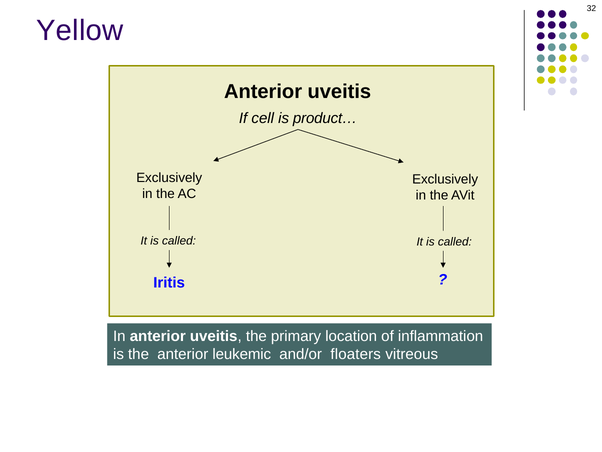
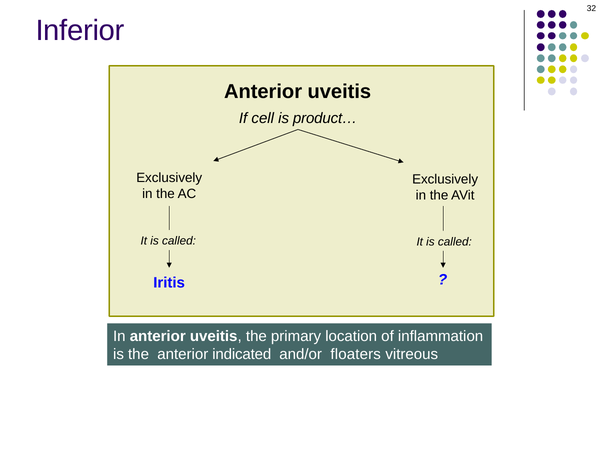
Yellow: Yellow -> Inferior
leukemic: leukemic -> indicated
